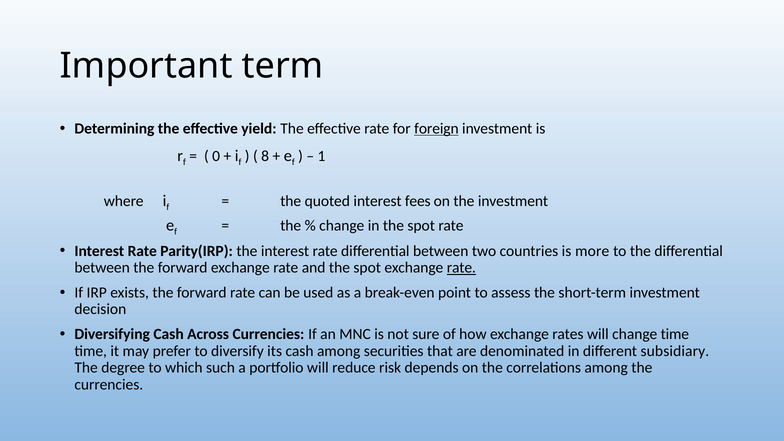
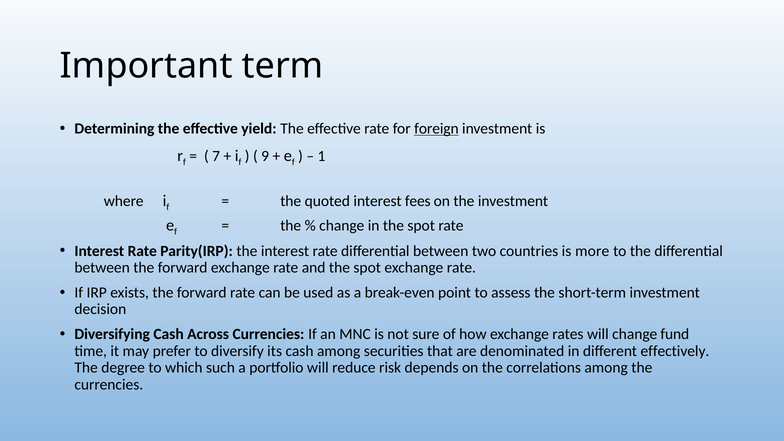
0: 0 -> 7
8: 8 -> 9
rate at (461, 268) underline: present -> none
change time: time -> fund
subsidiary: subsidiary -> effectively
